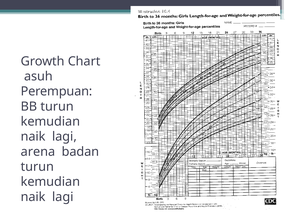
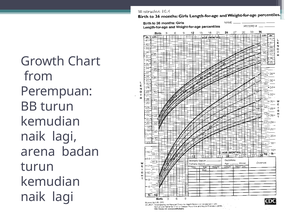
asuh: asuh -> from
